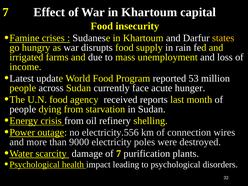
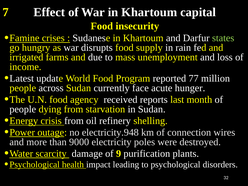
states colour: yellow -> light green
53: 53 -> 77
electricity.556: electricity.556 -> electricity.948
of 7: 7 -> 9
